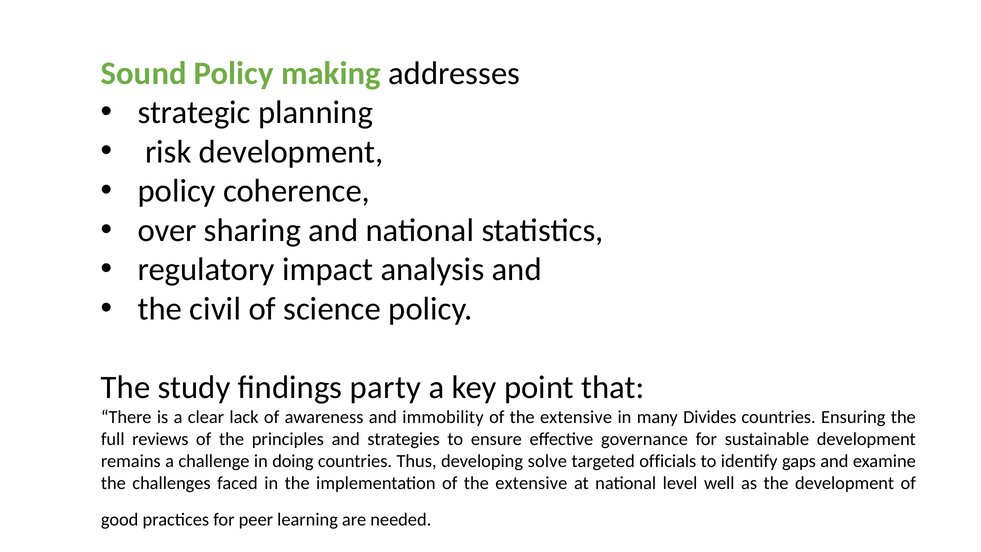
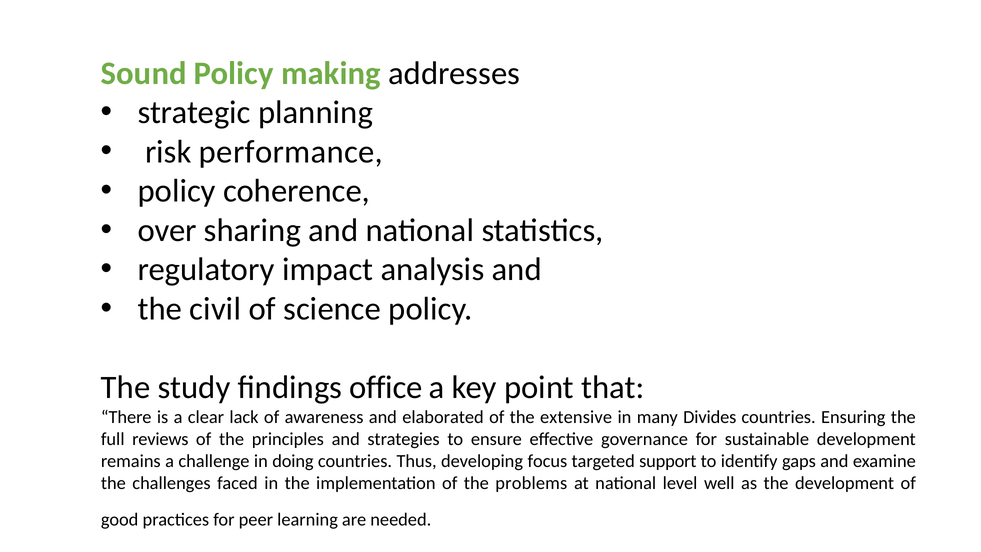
risk development: development -> performance
party: party -> office
immobility: immobility -> elaborated
solve: solve -> focus
officials: officials -> support
implementation of the extensive: extensive -> problems
